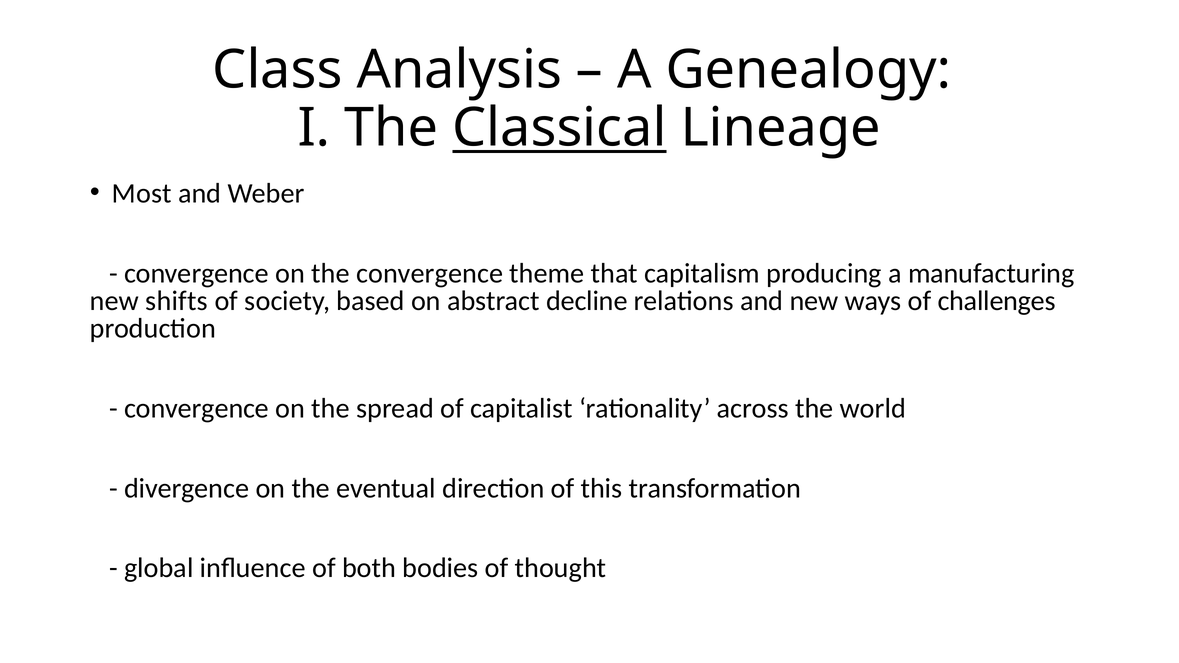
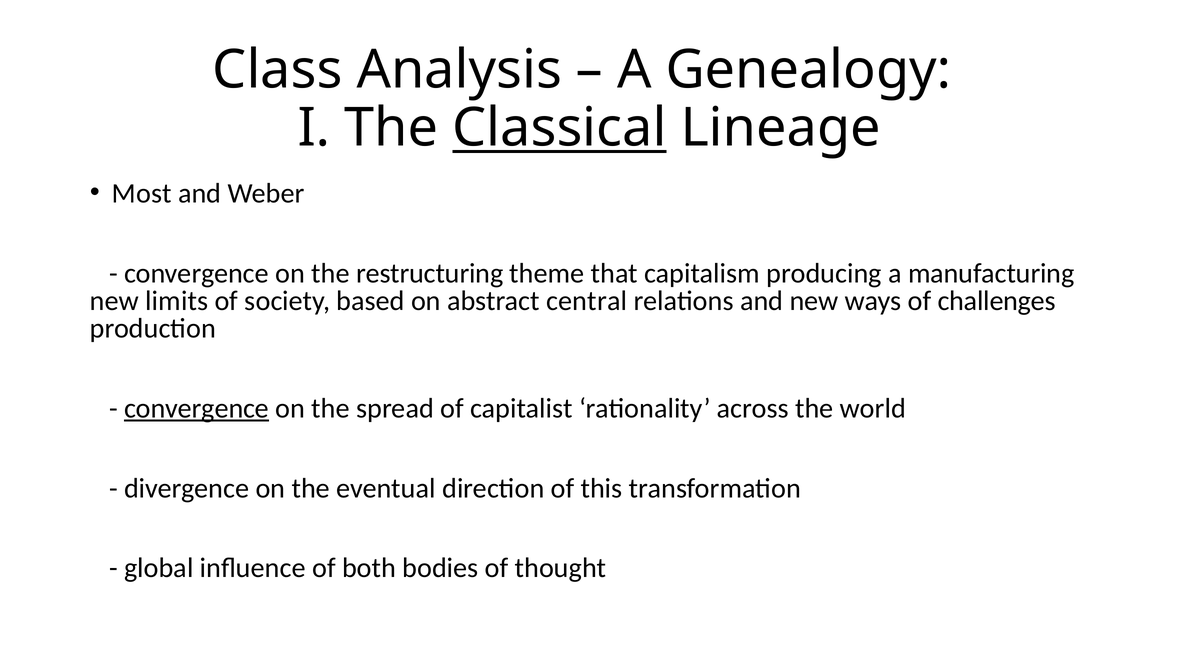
the convergence: convergence -> restructuring
shifts: shifts -> limits
decline: decline -> central
convergence at (197, 408) underline: none -> present
